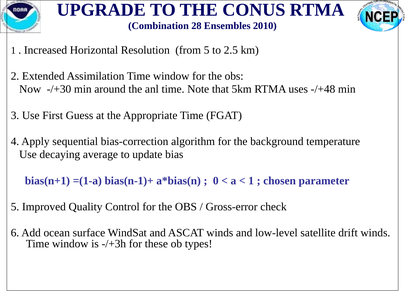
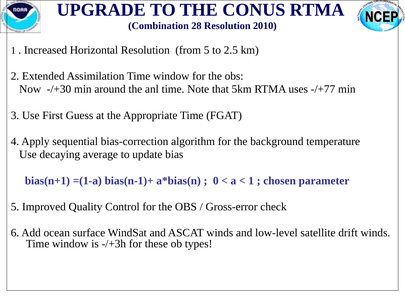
28 Ensembles: Ensembles -> Resolution
-/+48: -/+48 -> -/+77
